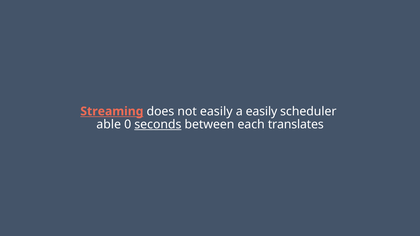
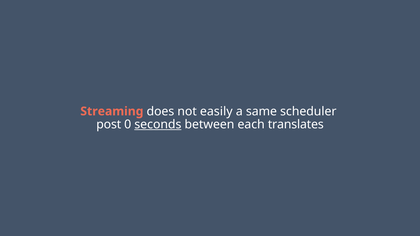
Streaming underline: present -> none
a easily: easily -> same
able: able -> post
